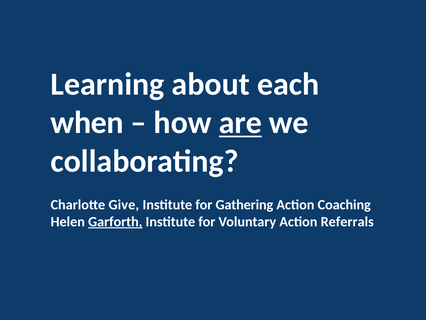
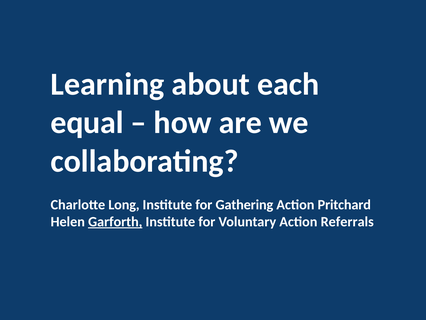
when: when -> equal
are underline: present -> none
Give: Give -> Long
Coaching: Coaching -> Pritchard
